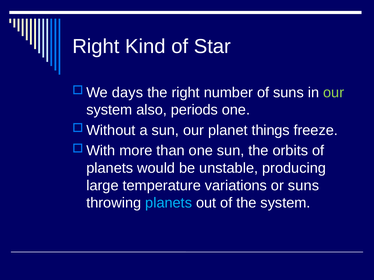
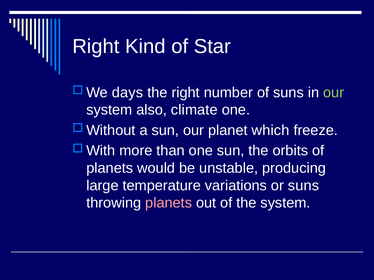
periods: periods -> climate
things: things -> which
planets at (169, 203) colour: light blue -> pink
